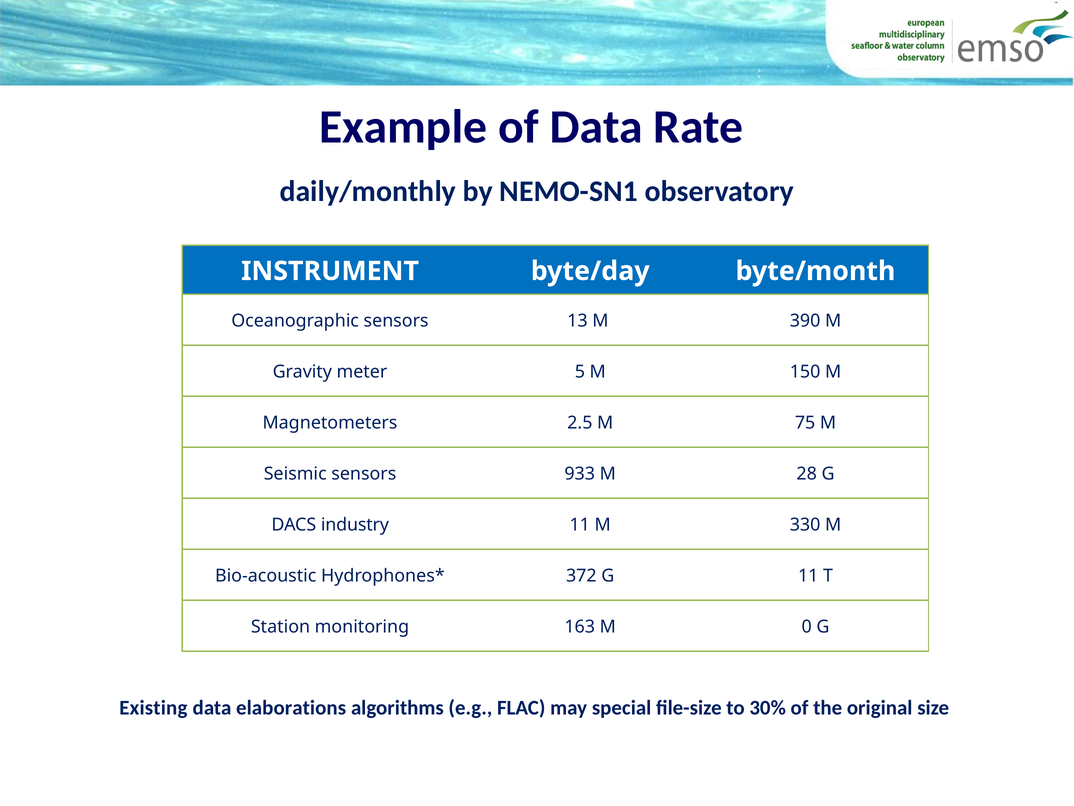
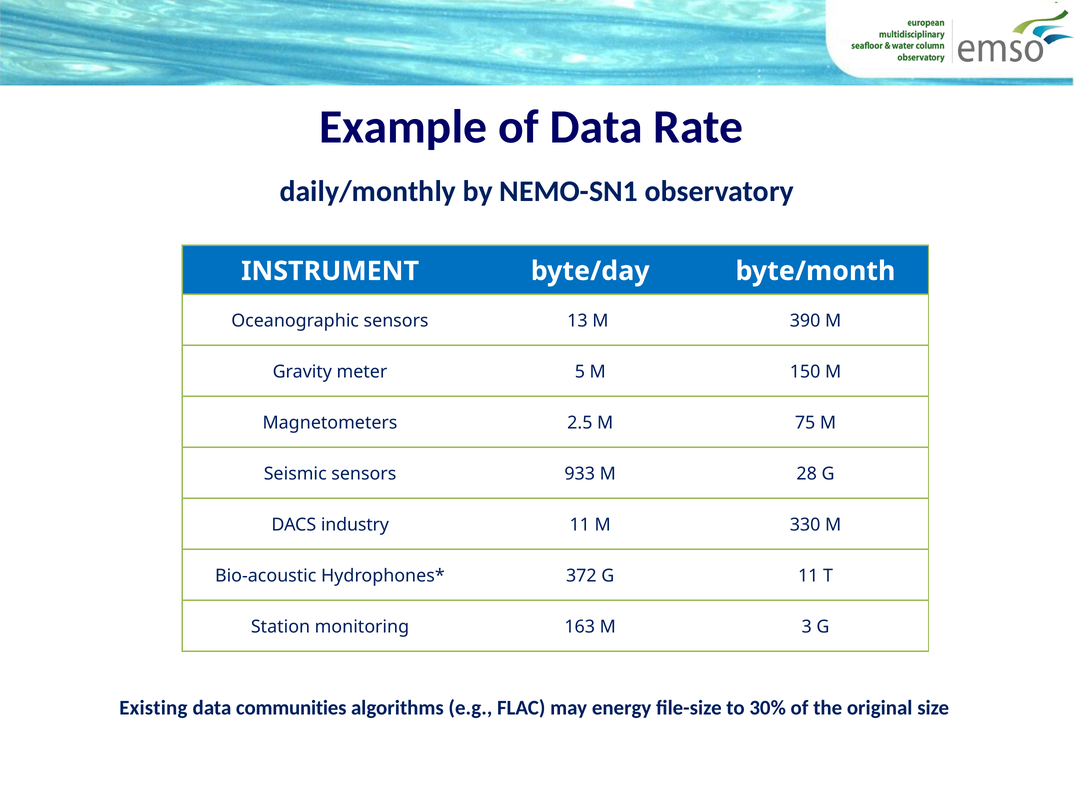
0: 0 -> 3
elaborations: elaborations -> communities
special: special -> energy
